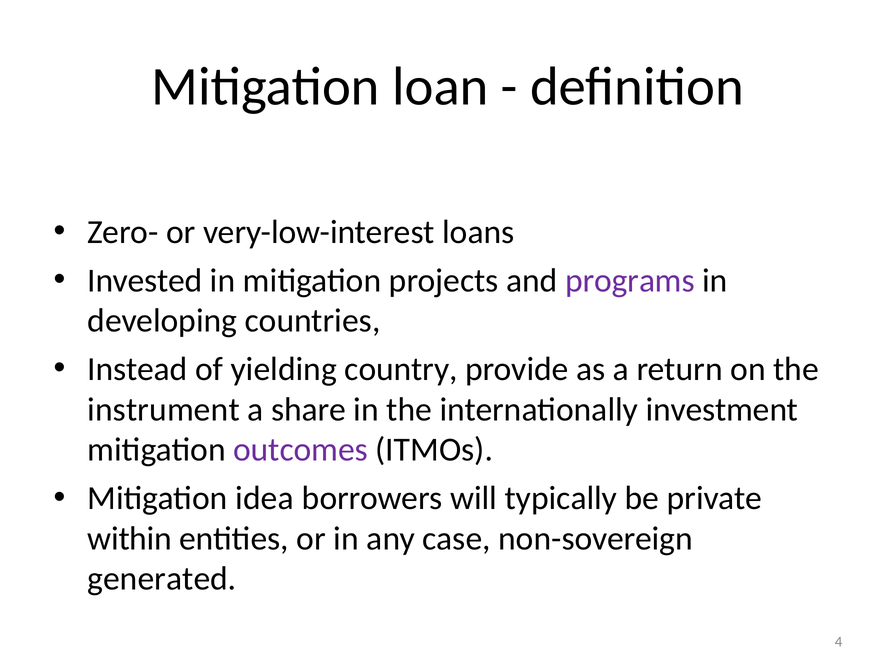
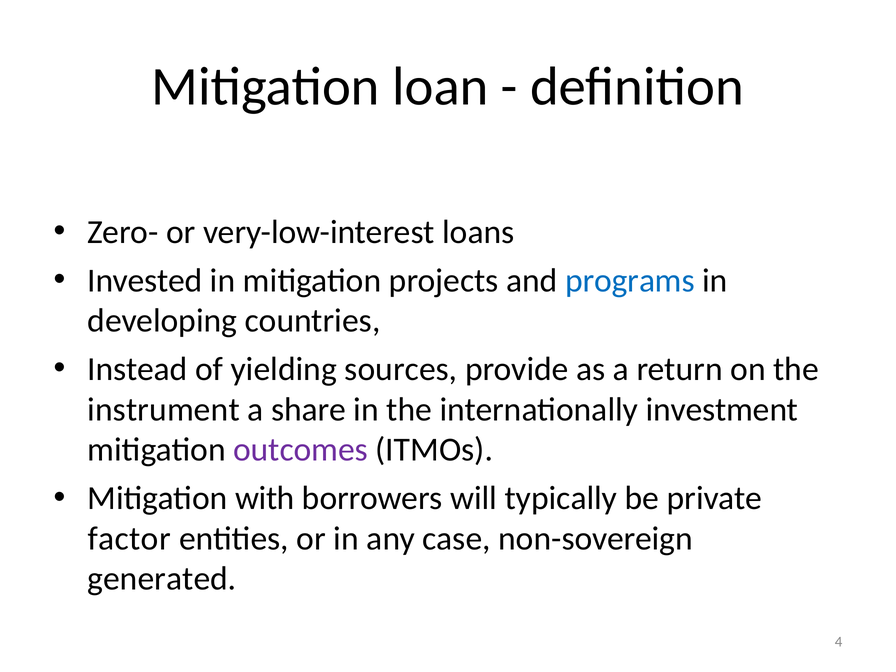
programs colour: purple -> blue
country: country -> sources
idea: idea -> with
within: within -> factor
